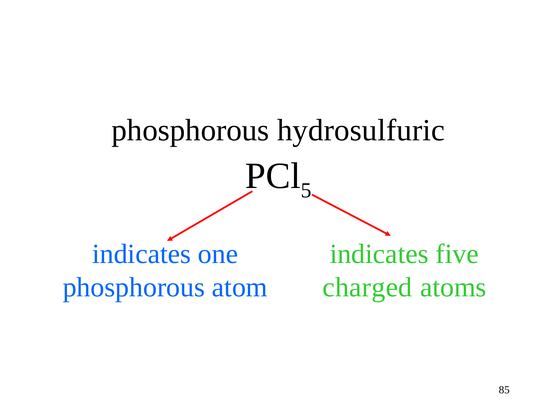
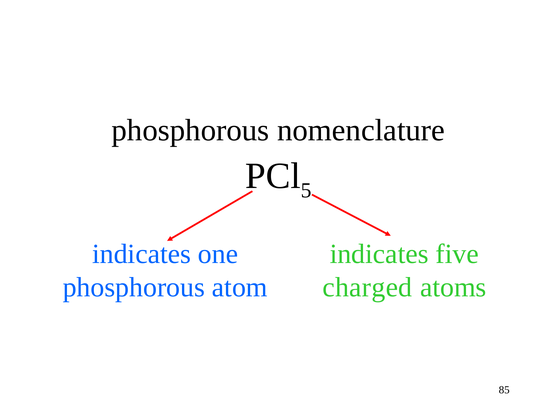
hydrosulfuric: hydrosulfuric -> nomenclature
